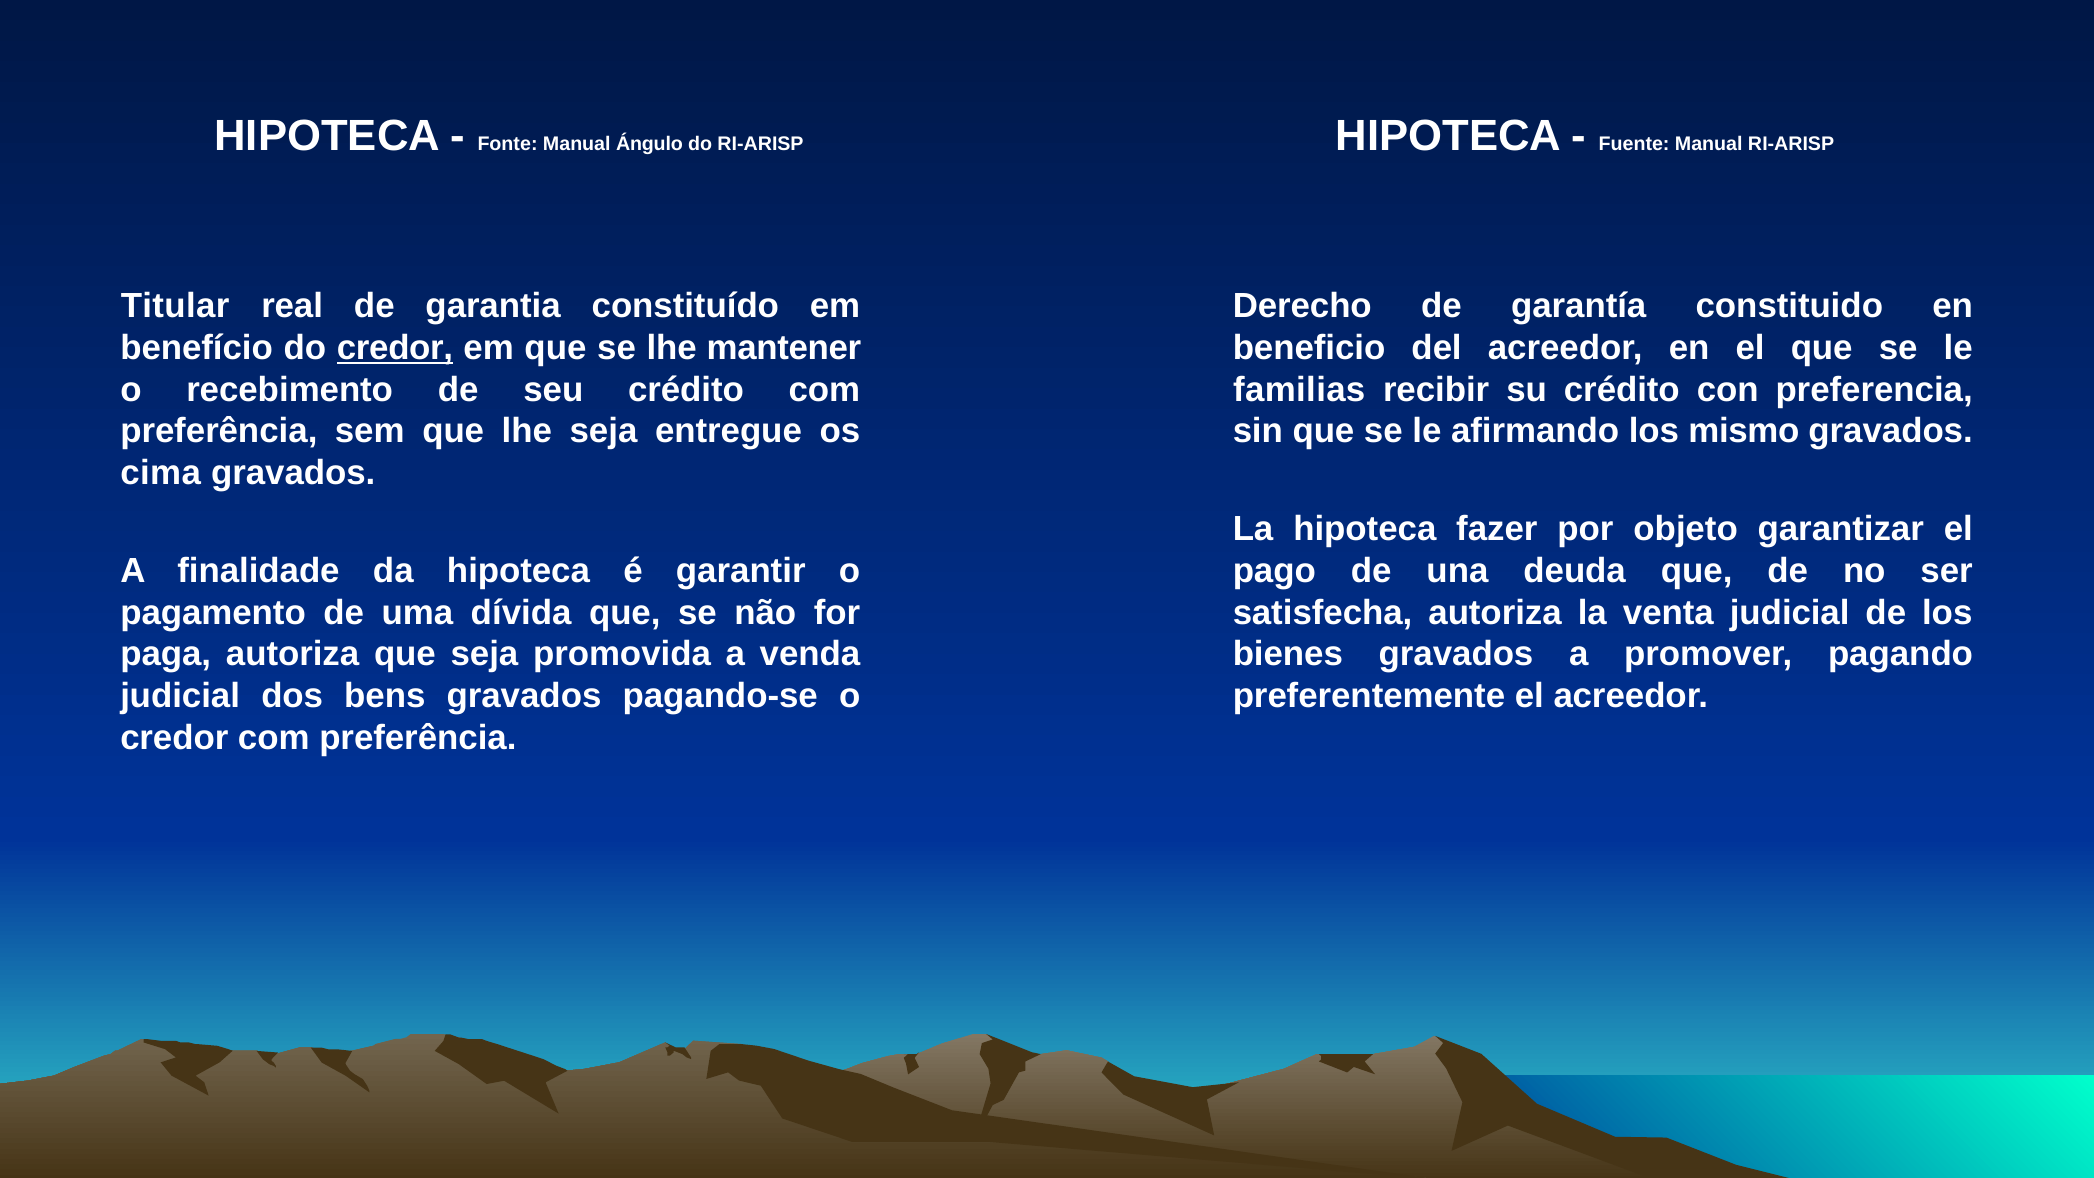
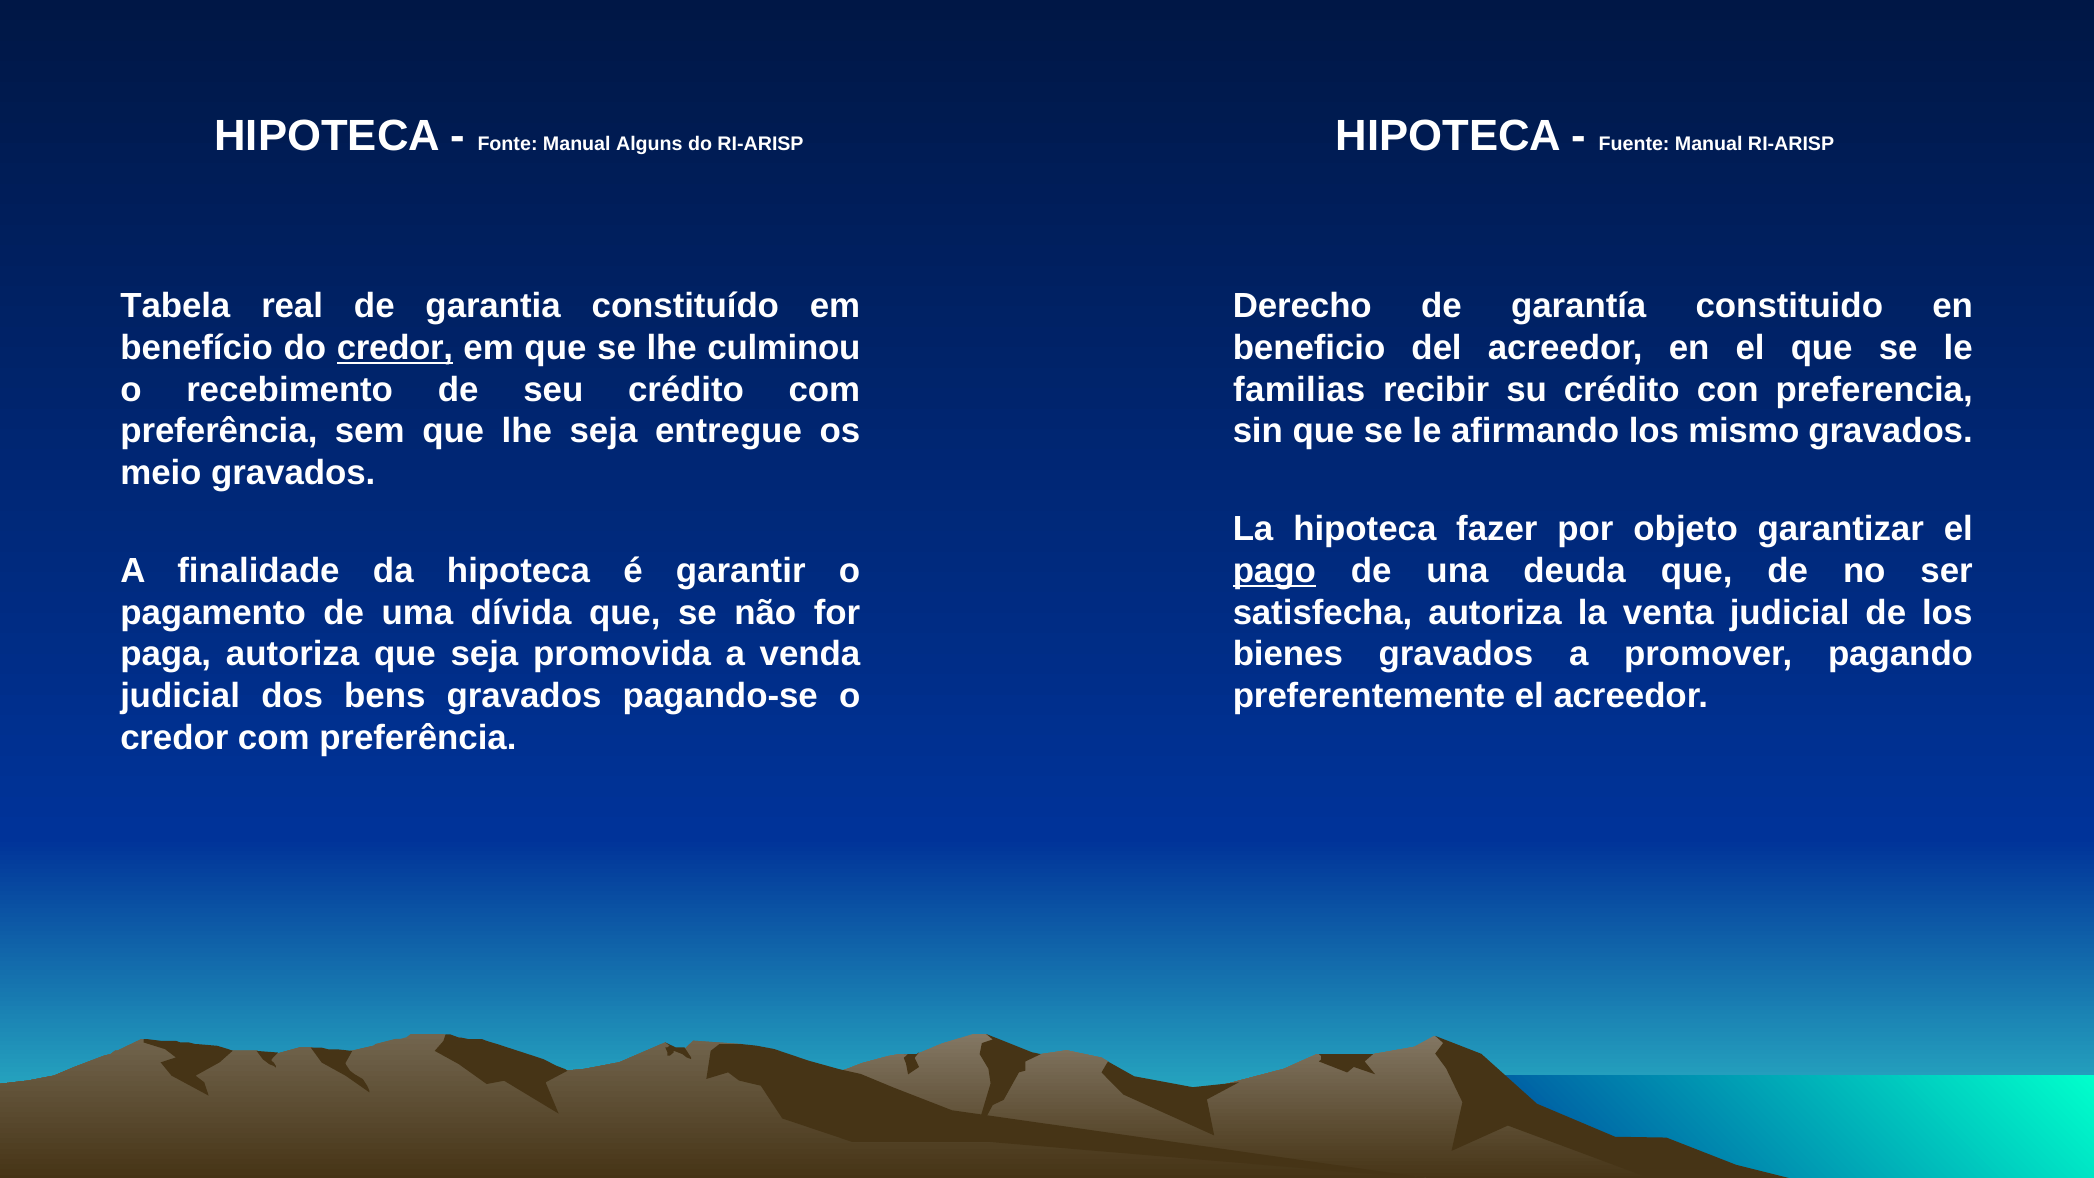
Ángulo: Ángulo -> Alguns
Titular: Titular -> Tabela
mantener: mantener -> culminou
cima: cima -> meio
pago underline: none -> present
